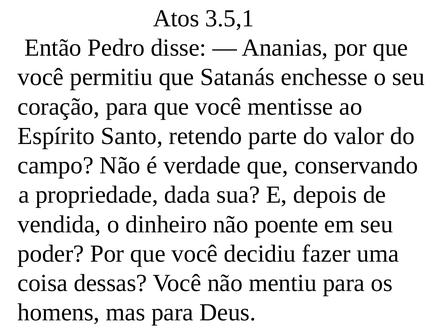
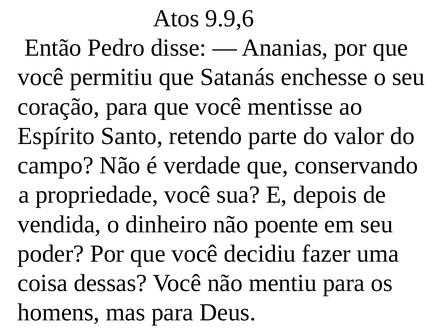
3.5,1: 3.5,1 -> 9.9,6
propriedade dada: dada -> você
